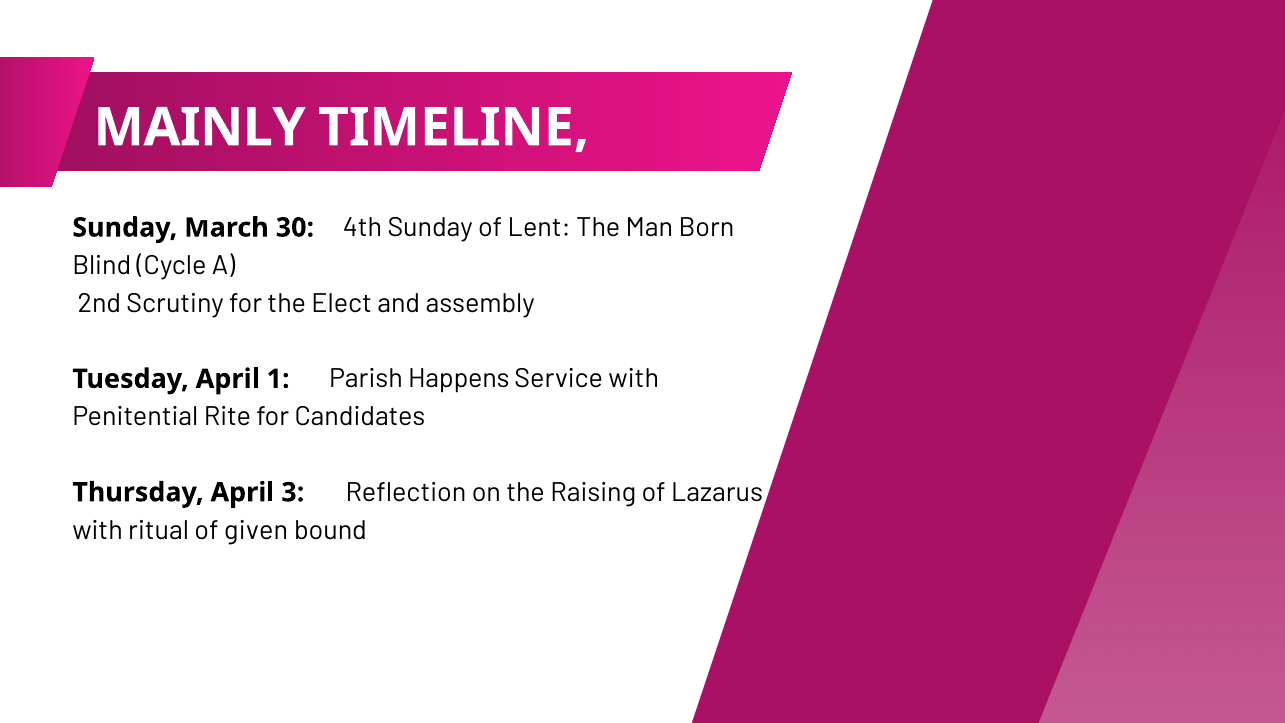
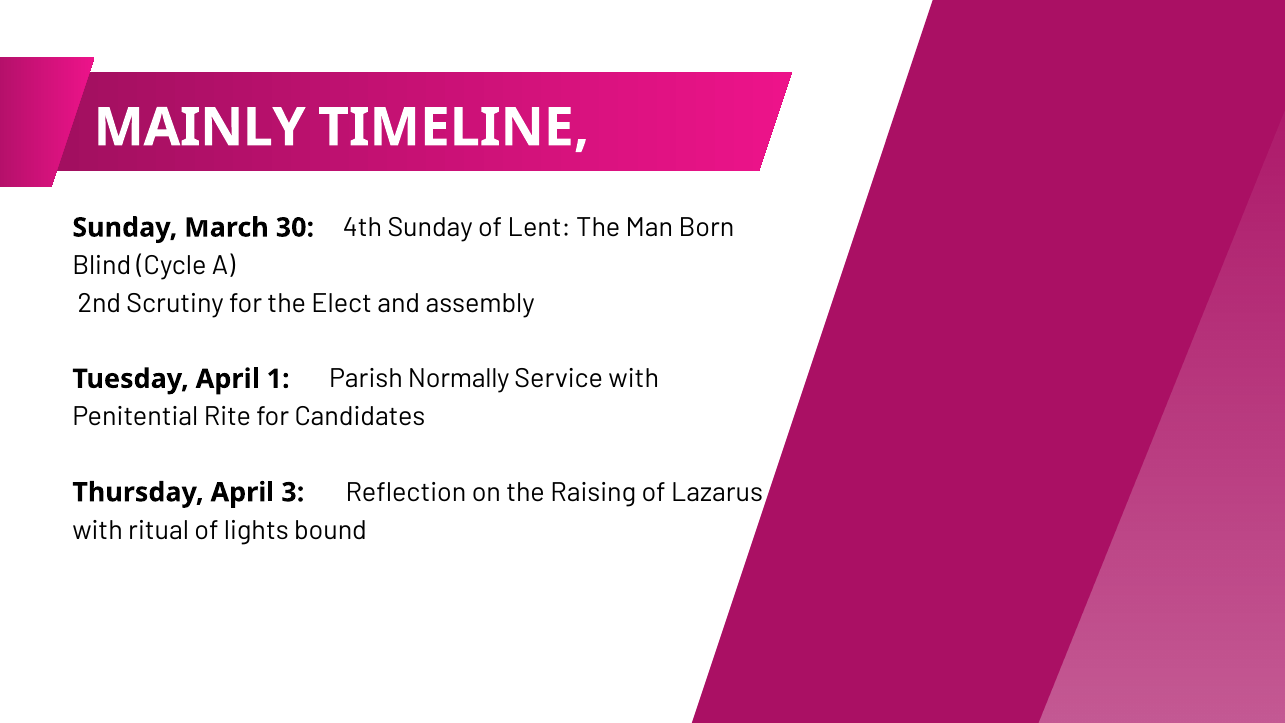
Happens: Happens -> Normally
given: given -> lights
